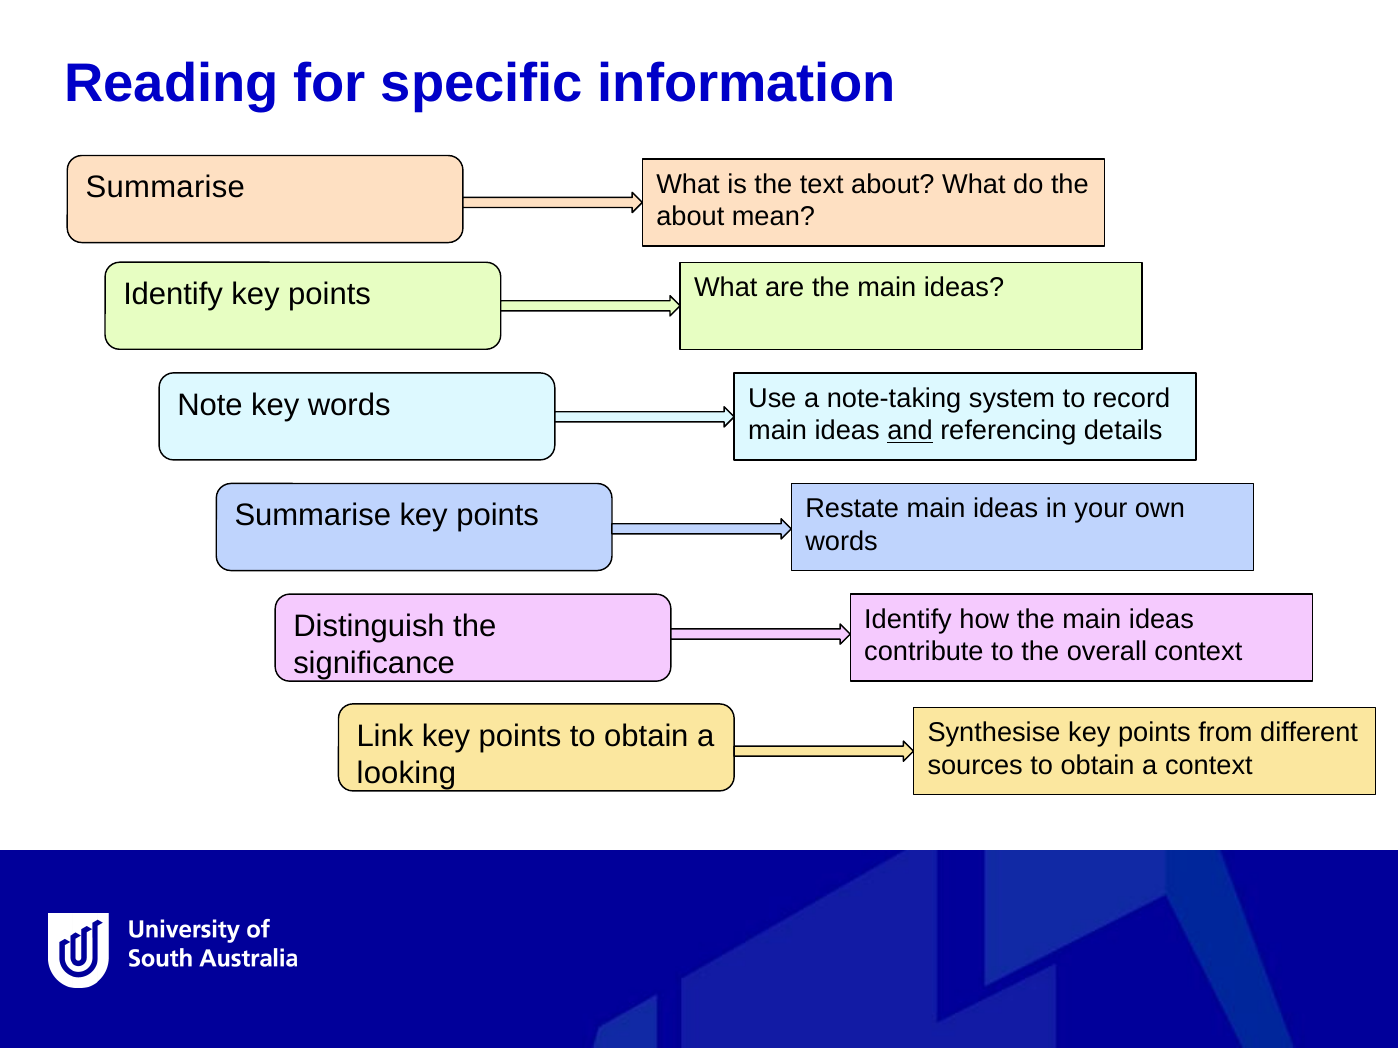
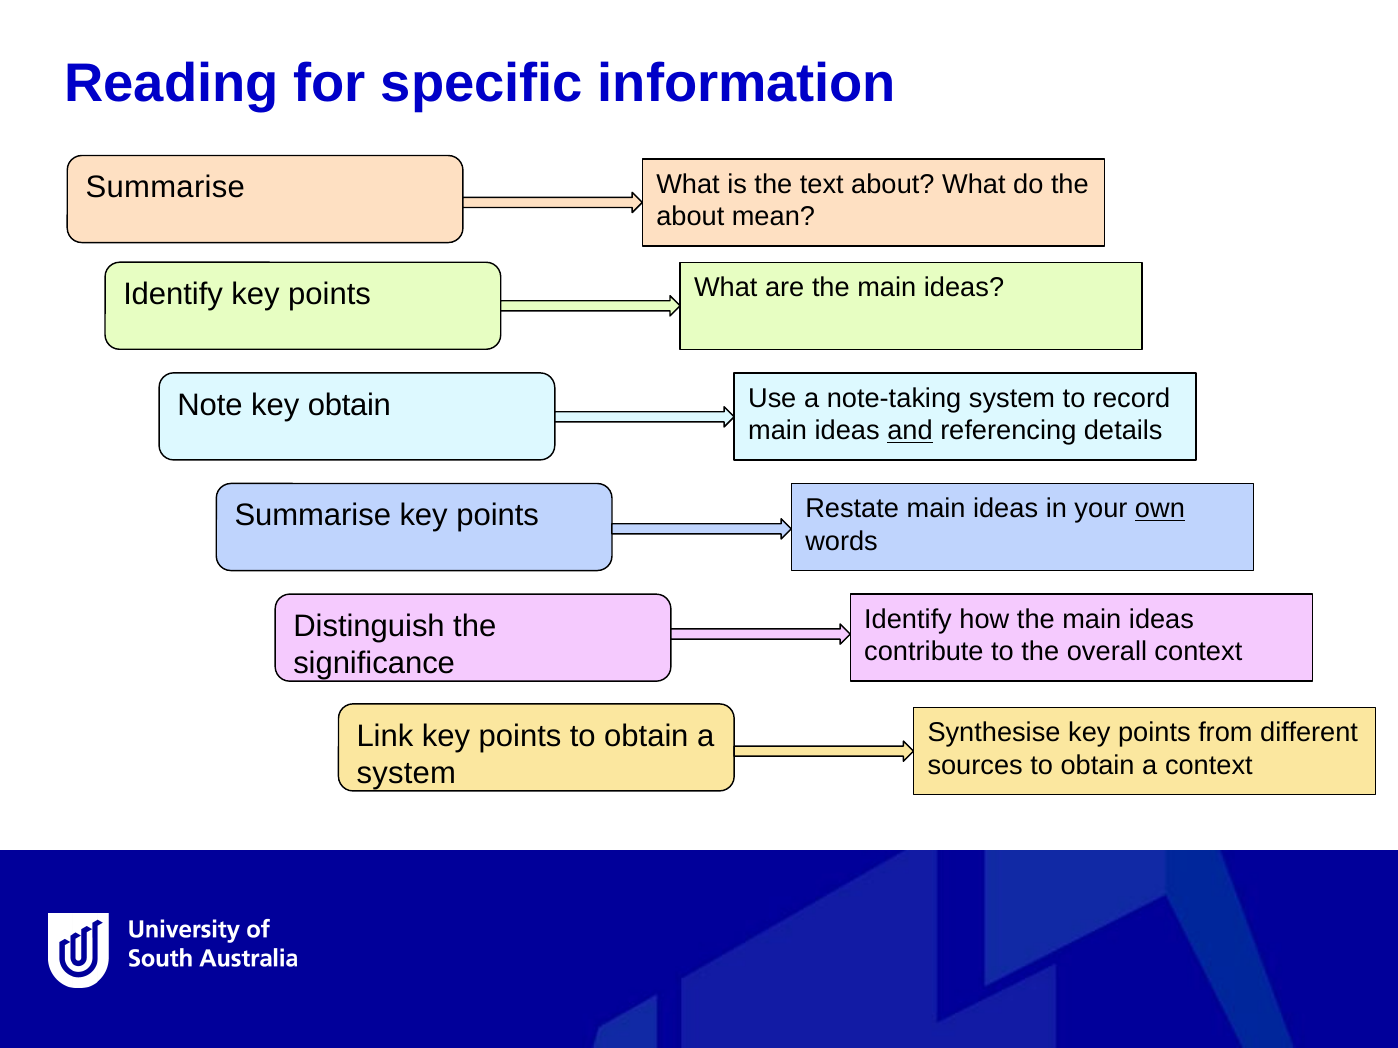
key words: words -> obtain
own underline: none -> present
looking at (406, 774): looking -> system
